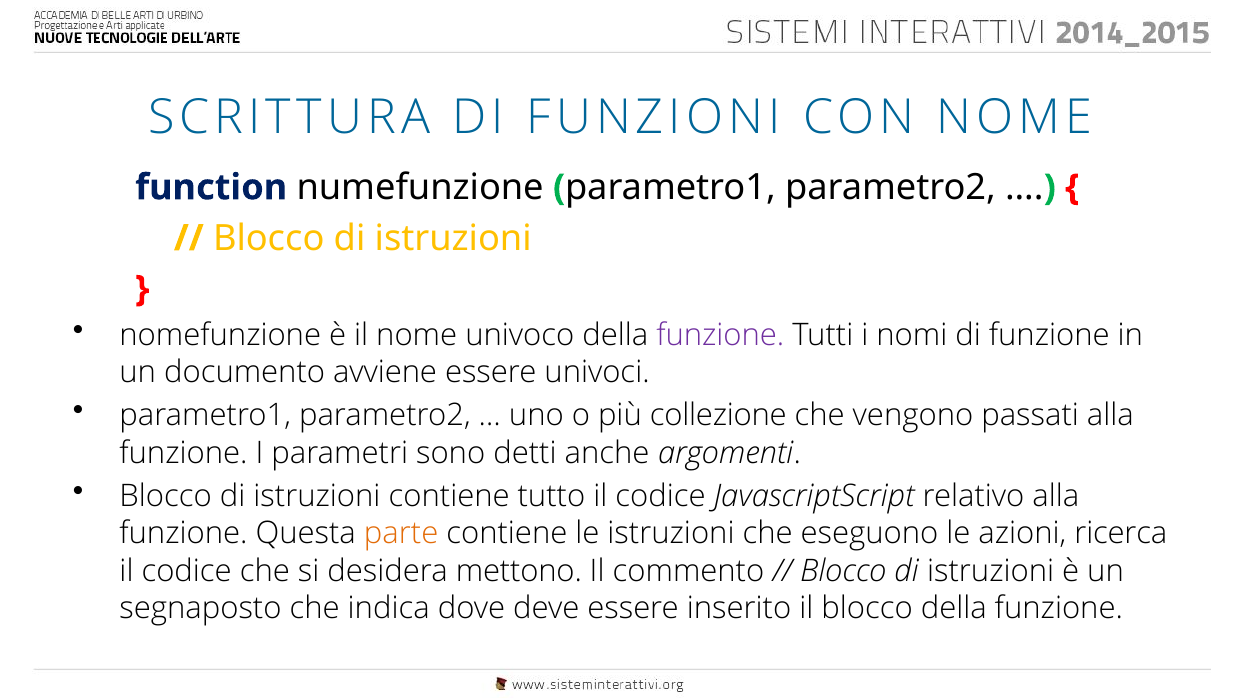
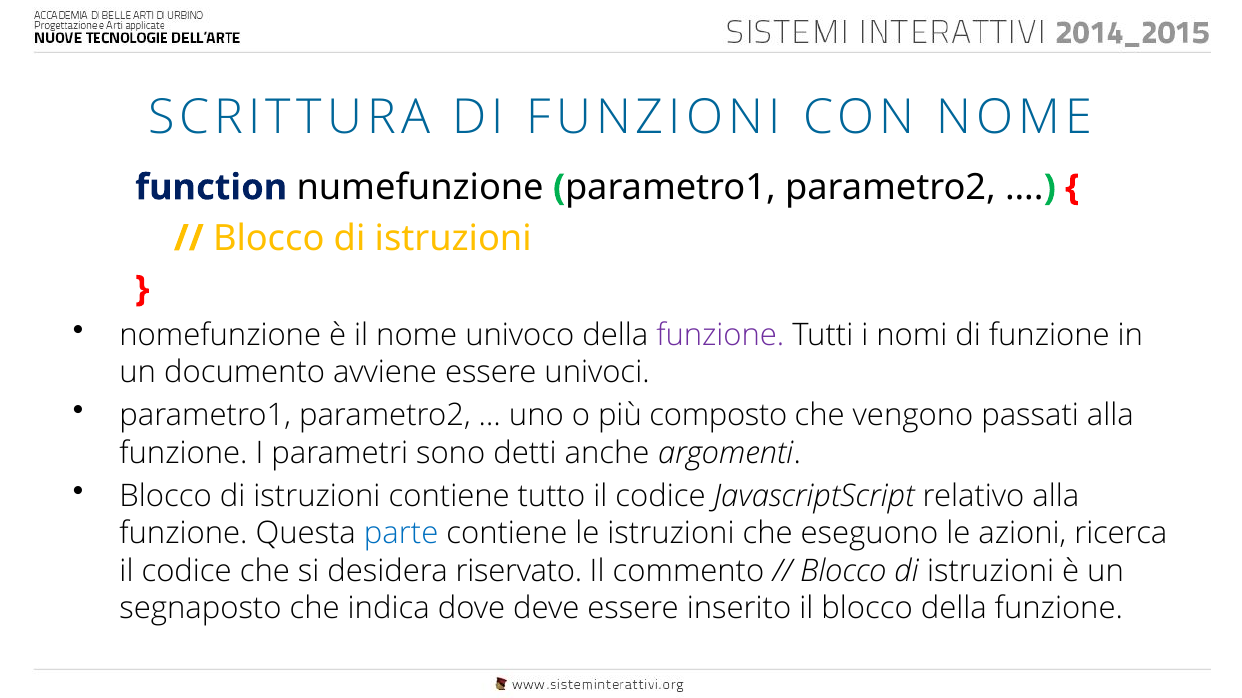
collezione: collezione -> composto
parte colour: orange -> blue
mettono: mettono -> riservato
